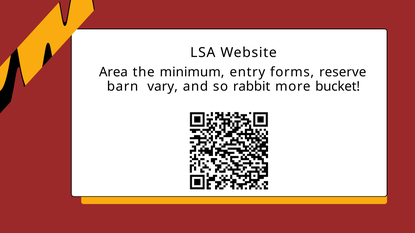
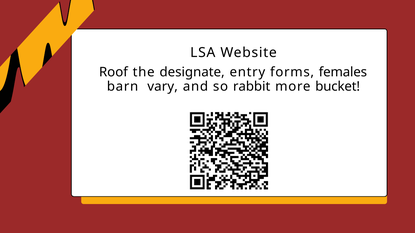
Area: Area -> Roof
minimum: minimum -> designate
reserve: reserve -> females
